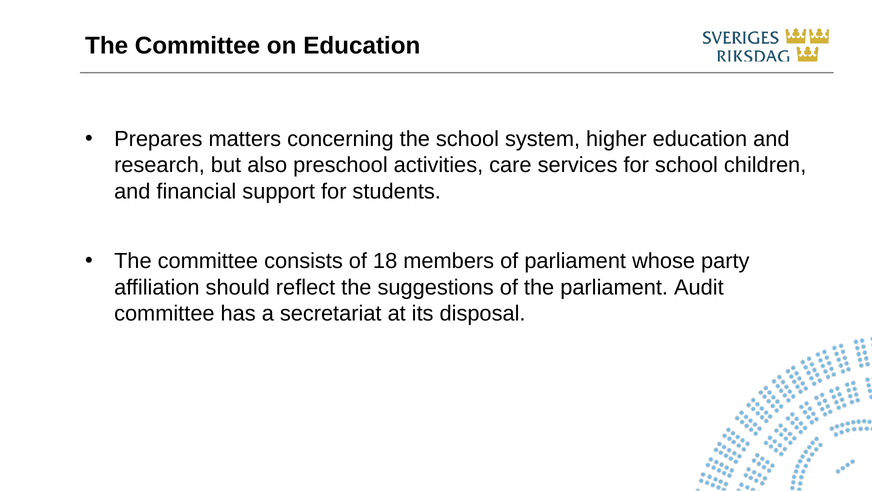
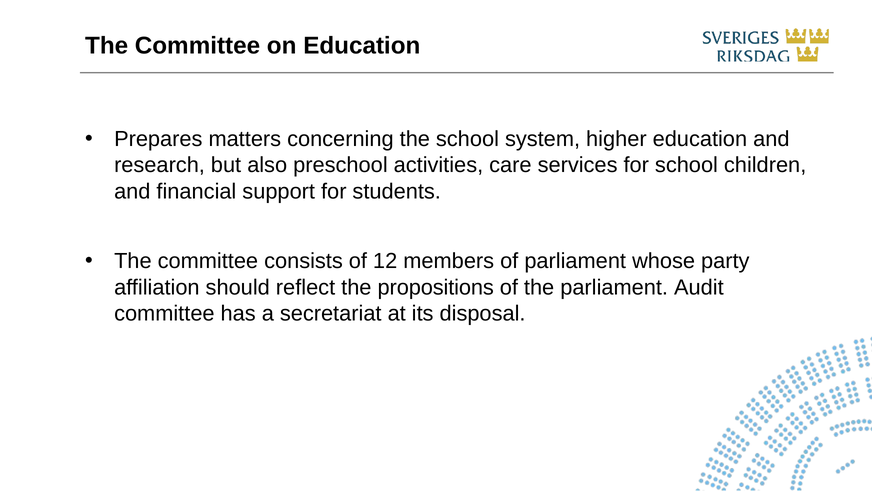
18: 18 -> 12
suggestions: suggestions -> propositions
